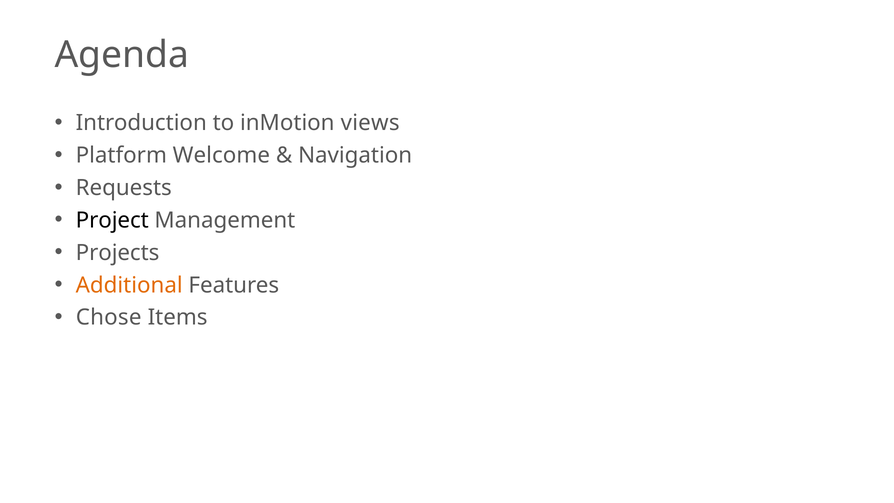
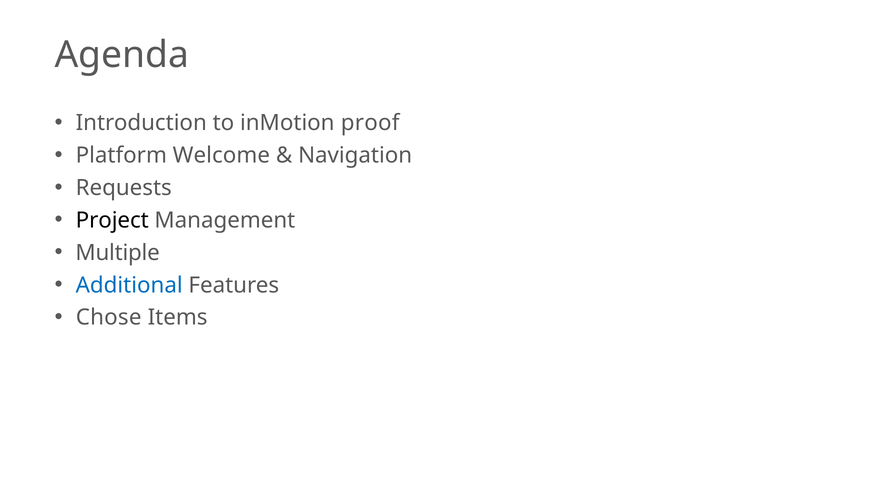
views: views -> proof
Projects: Projects -> Multiple
Additional colour: orange -> blue
